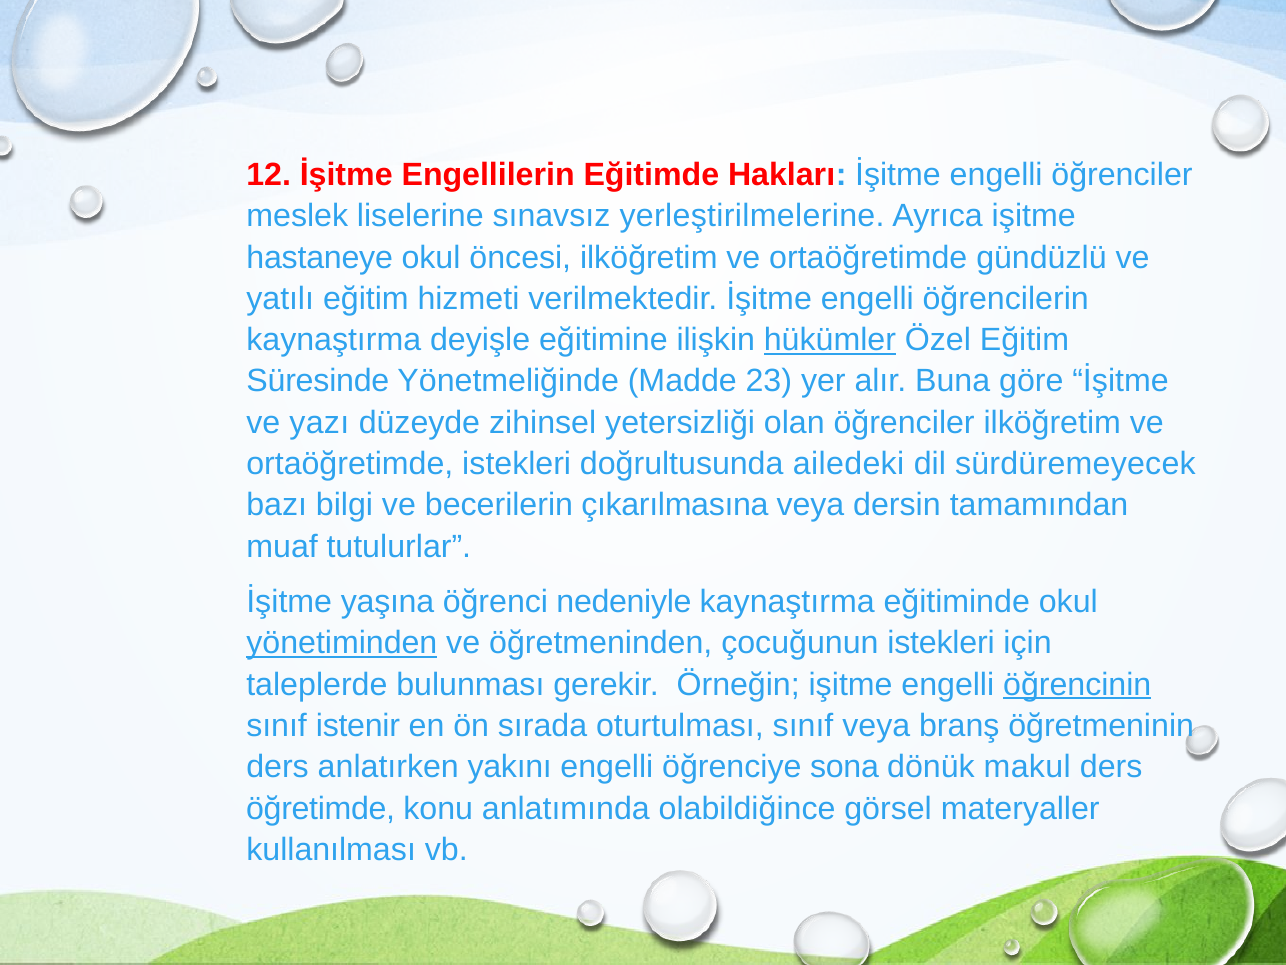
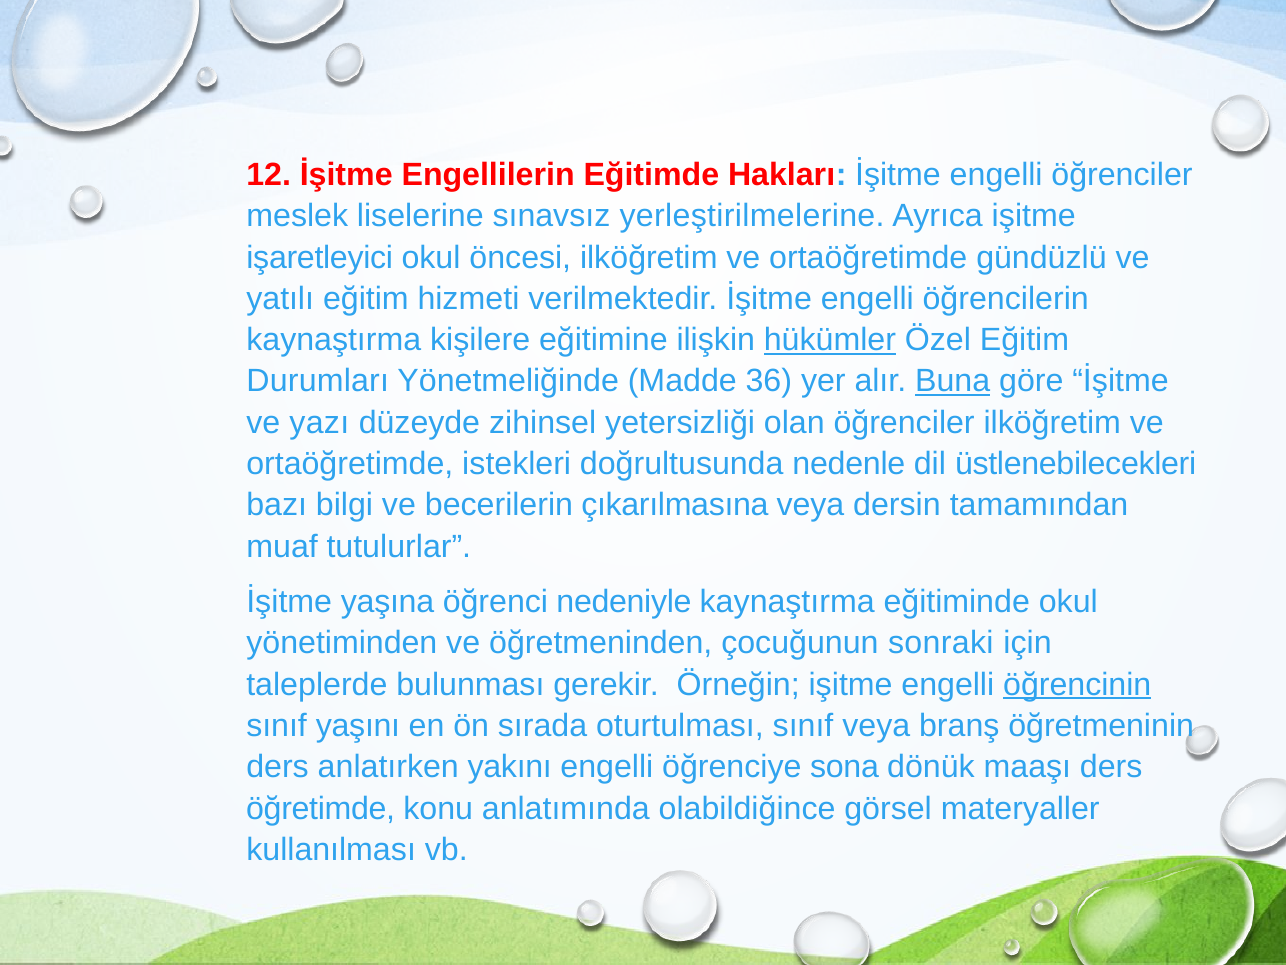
hastaneye: hastaneye -> işaretleyici
deyişle: deyişle -> kişilere
Süresinde: Süresinde -> Durumları
23: 23 -> 36
Buna underline: none -> present
ailedeki: ailedeki -> nedenle
sürdüremeyecek: sürdüremeyecek -> üstlenebilecekleri
yönetiminden underline: present -> none
çocuğunun istekleri: istekleri -> sonraki
istenir: istenir -> yaşını
makul: makul -> maaşı
